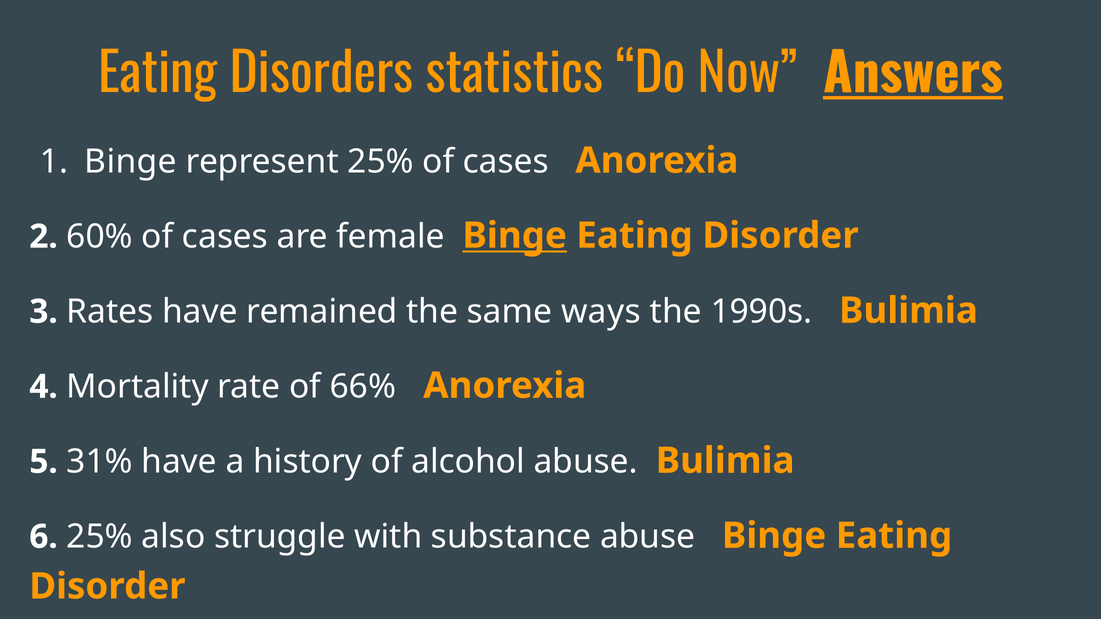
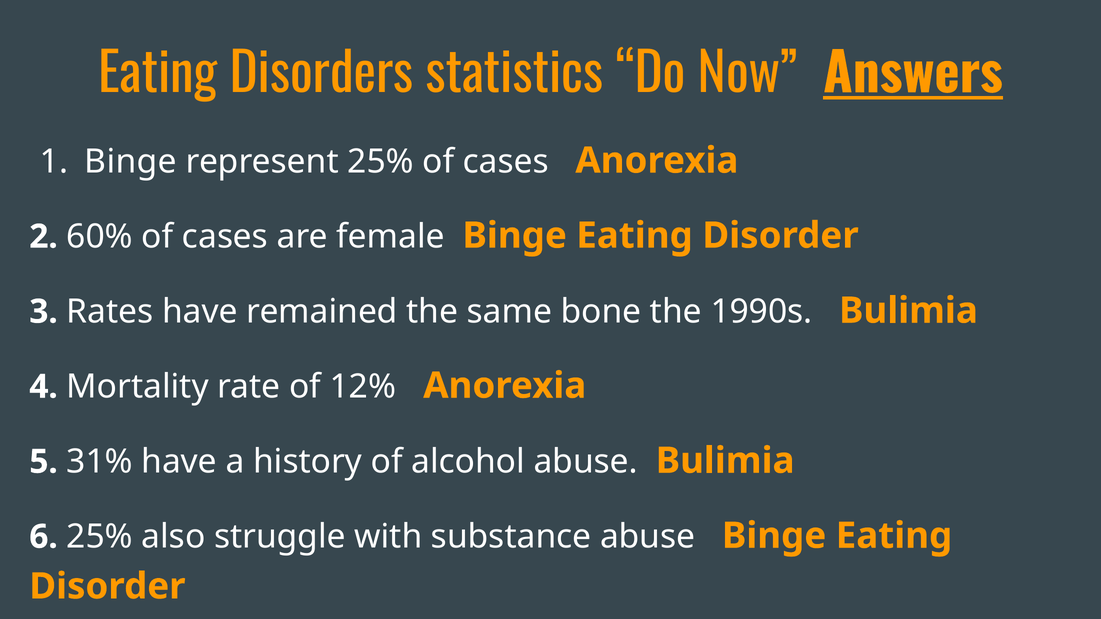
Binge at (515, 236) underline: present -> none
ways: ways -> bone
66%: 66% -> 12%
